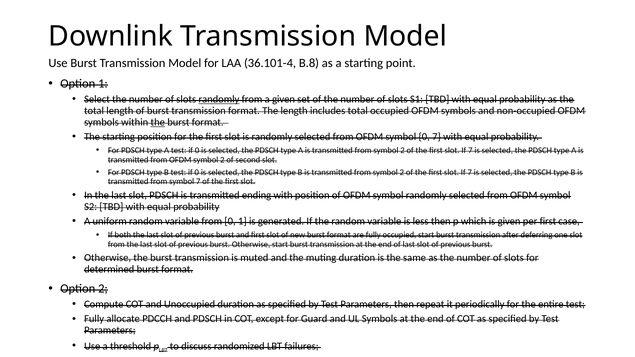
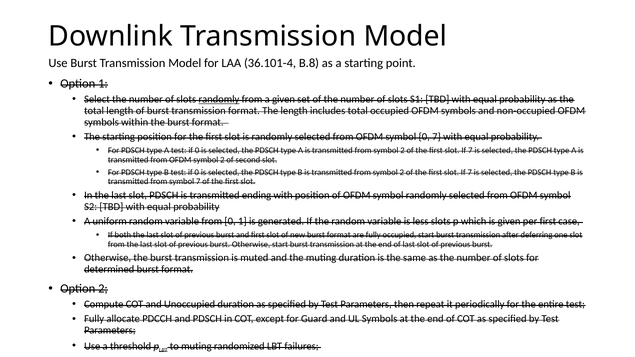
the at (158, 122) underline: present -> none
less then: then -> slots
to discuss: discuss -> muting
